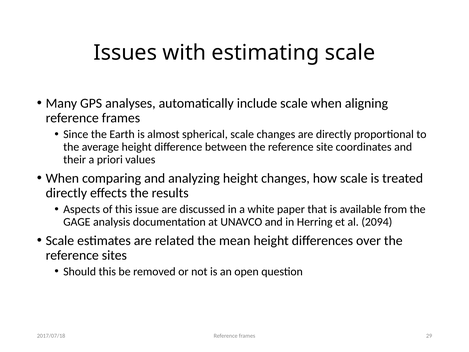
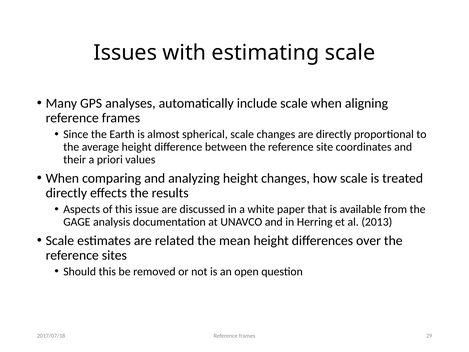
2094: 2094 -> 2013
